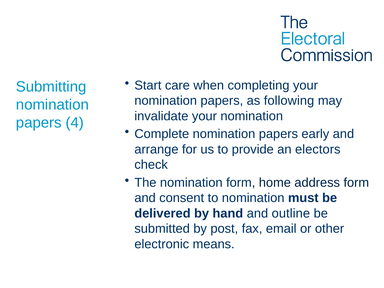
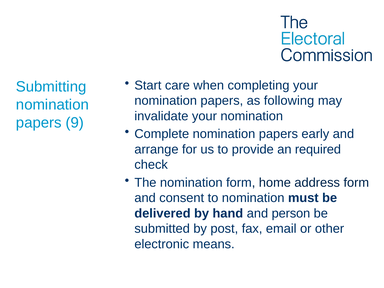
4: 4 -> 9
electors: electors -> required
outline: outline -> person
